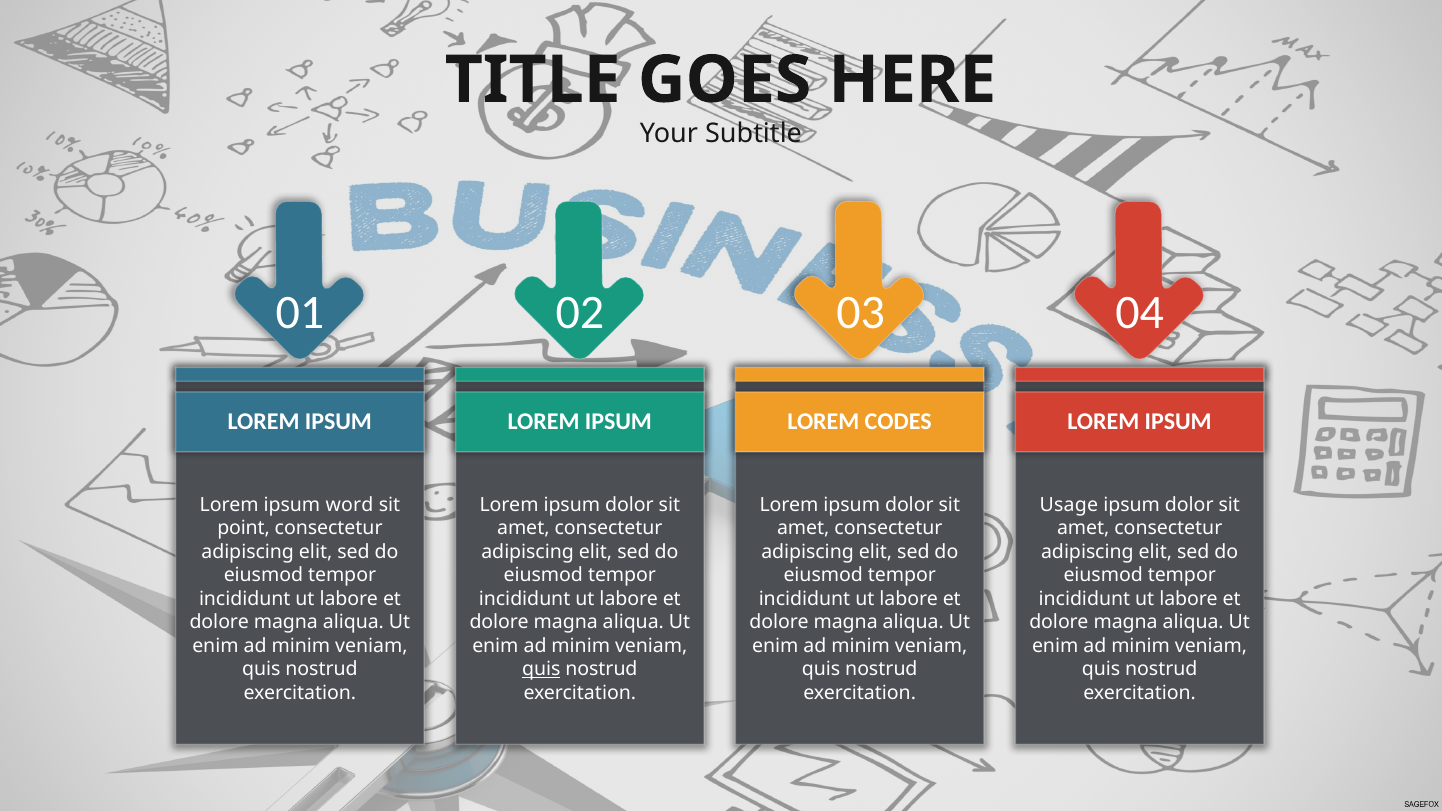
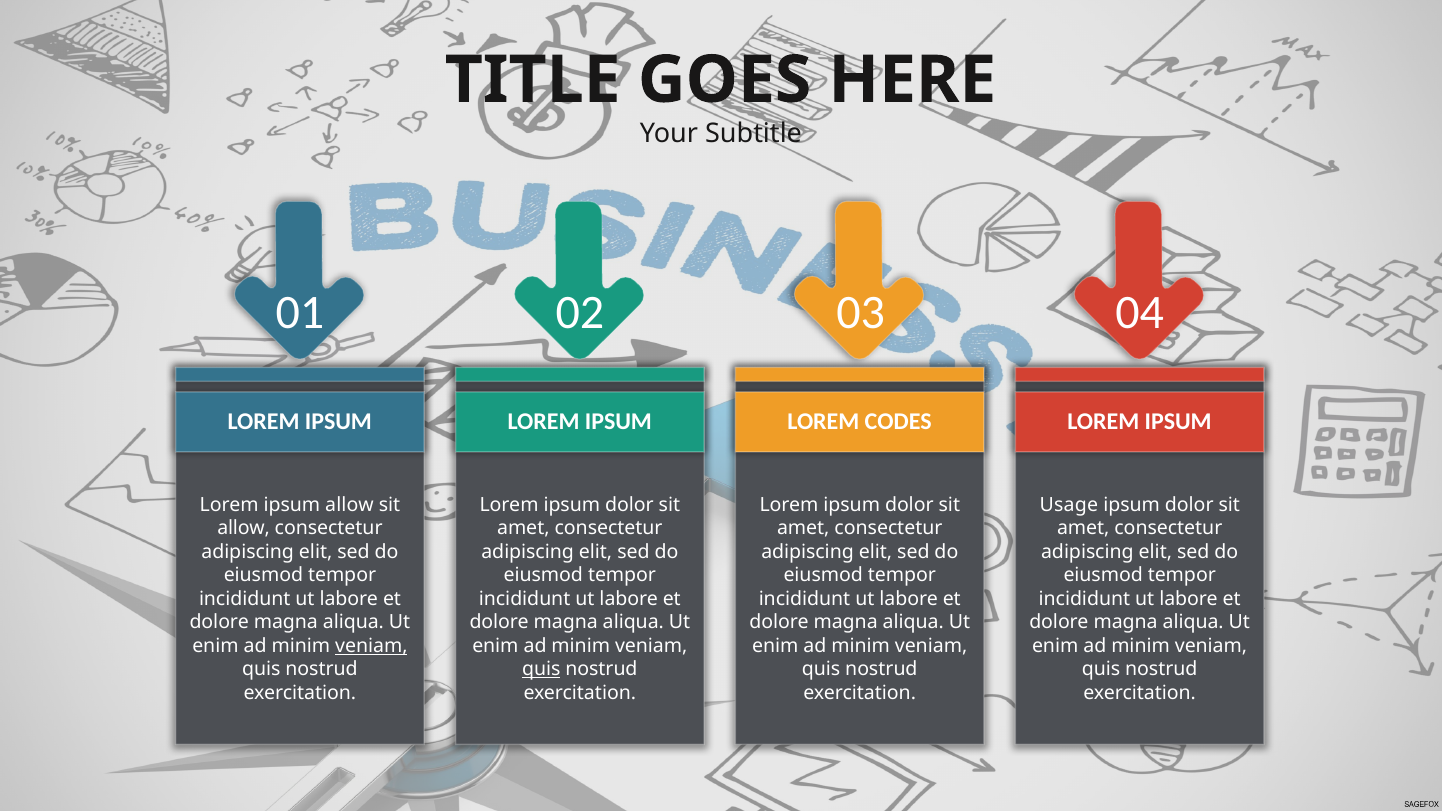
ipsum word: word -> allow
point at (244, 529): point -> allow
veniam at (371, 646) underline: none -> present
